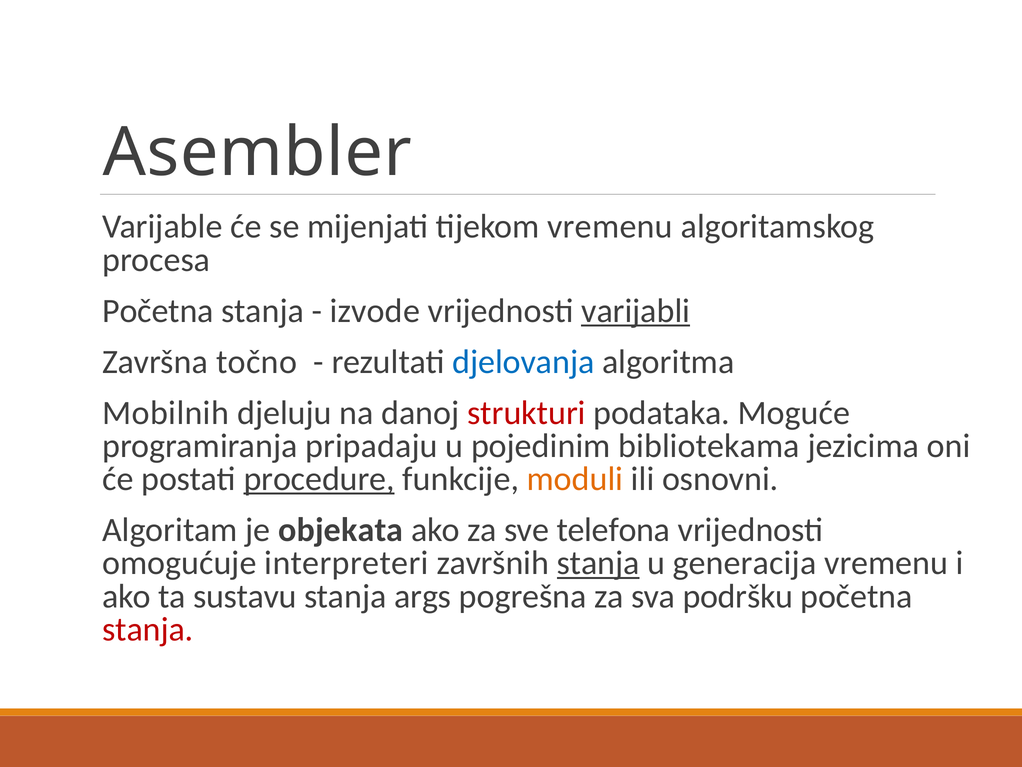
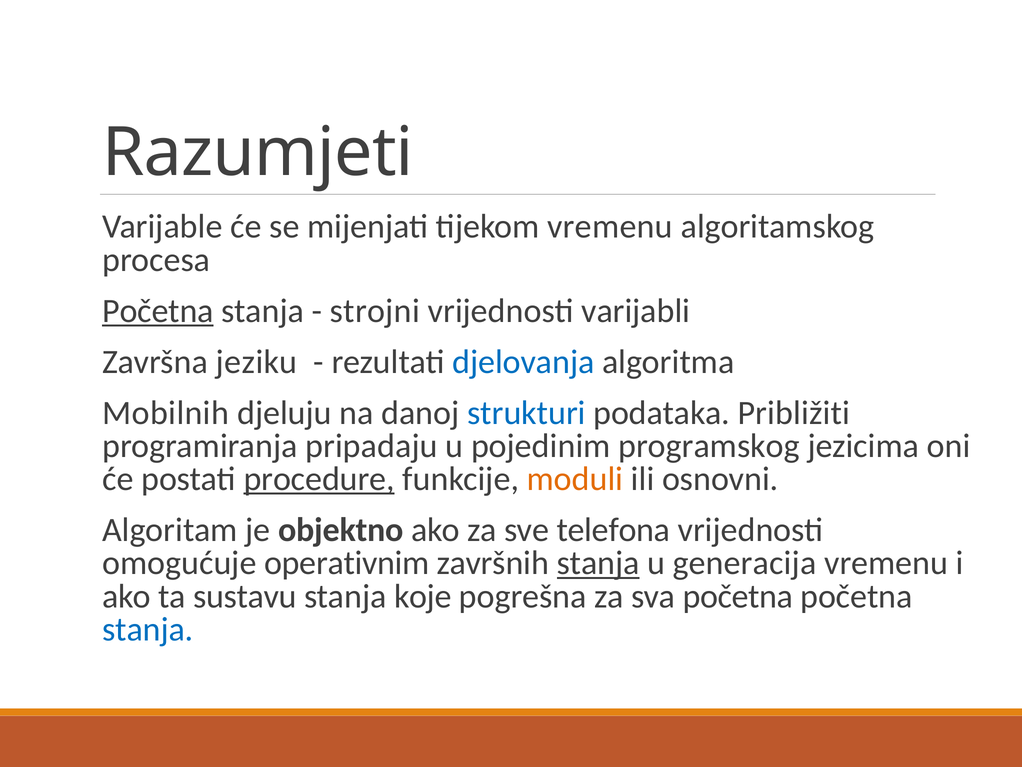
Asembler: Asembler -> Razumjeti
Početna at (158, 311) underline: none -> present
izvode: izvode -> strojni
varijabli underline: present -> none
točno: točno -> jeziku
strukturi colour: red -> blue
Moguće: Moguće -> Približiti
bibliotekama: bibliotekama -> programskog
objekata: objekata -> objektno
interpreteri: interpreteri -> operativnim
args: args -> koje
sva podršku: podršku -> početna
stanja at (148, 629) colour: red -> blue
